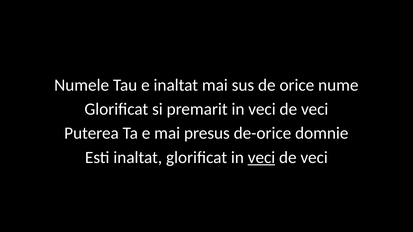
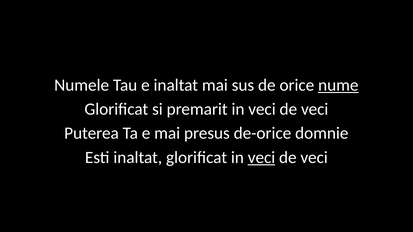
nume underline: none -> present
